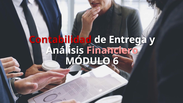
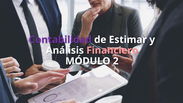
Contabilidad colour: red -> purple
Entrega: Entrega -> Estimar
6: 6 -> 2
